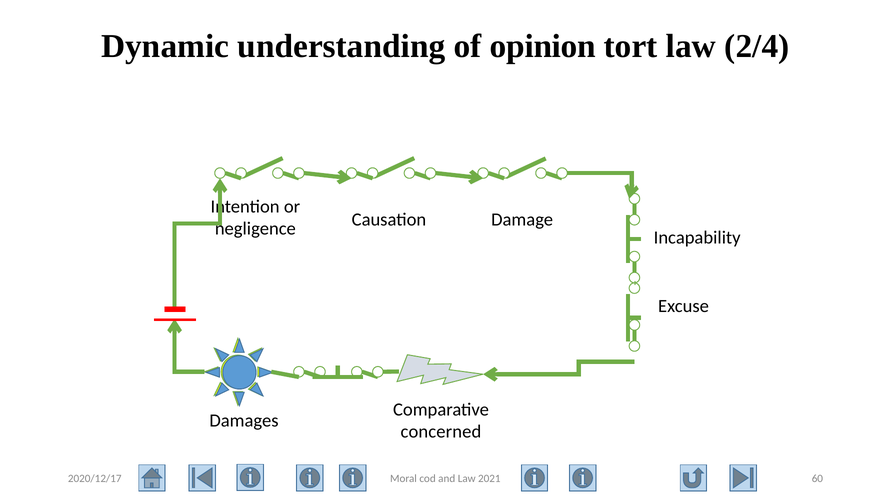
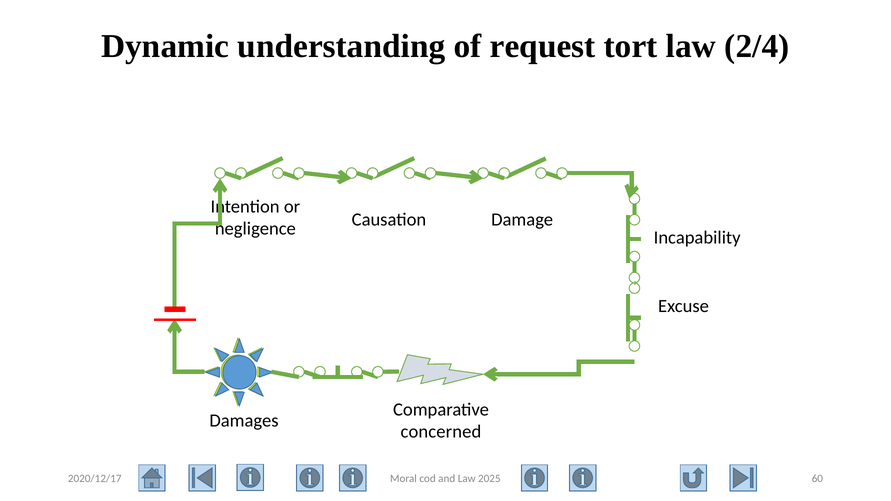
opinion: opinion -> request
2021: 2021 -> 2025
